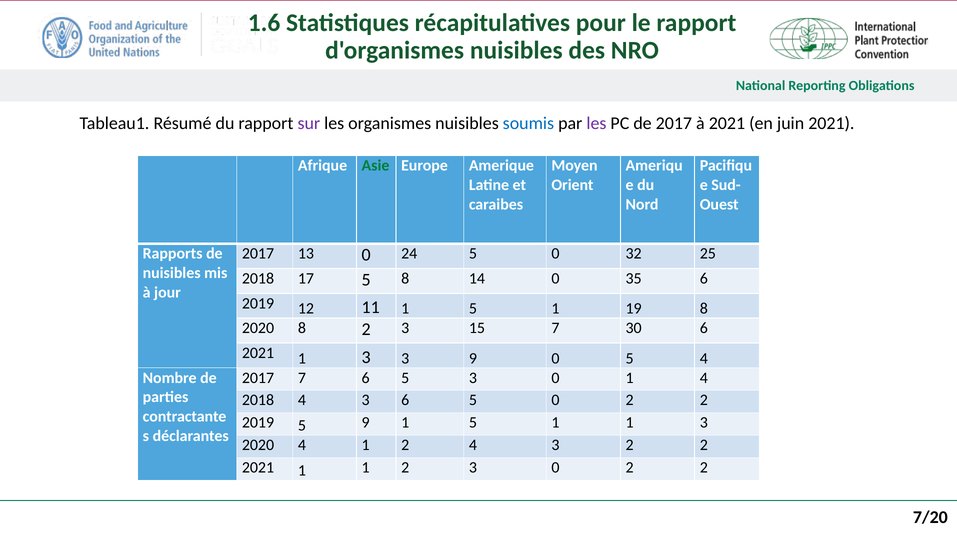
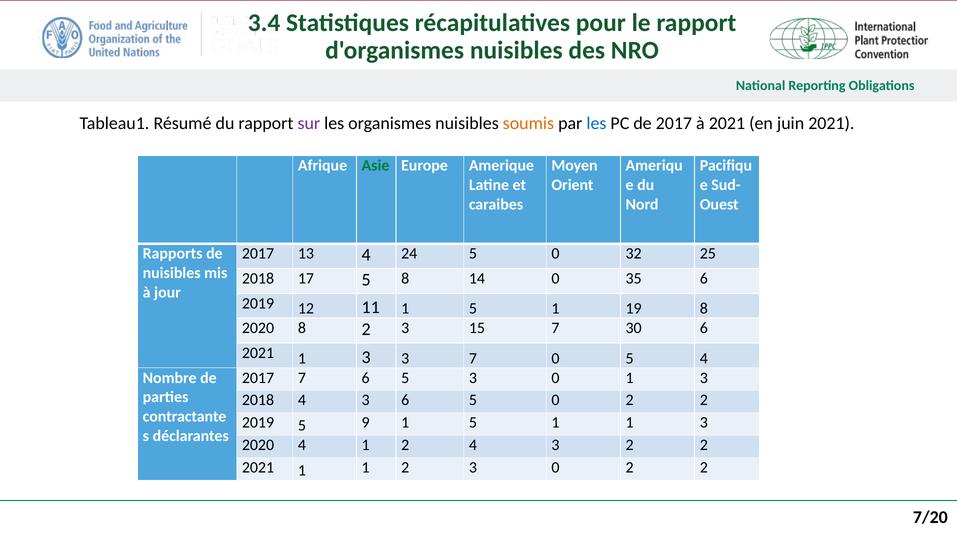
1.6: 1.6 -> 3.4
soumis colour: blue -> orange
les at (596, 123) colour: purple -> blue
13 0: 0 -> 4
3 9: 9 -> 7
0 1 4: 4 -> 3
